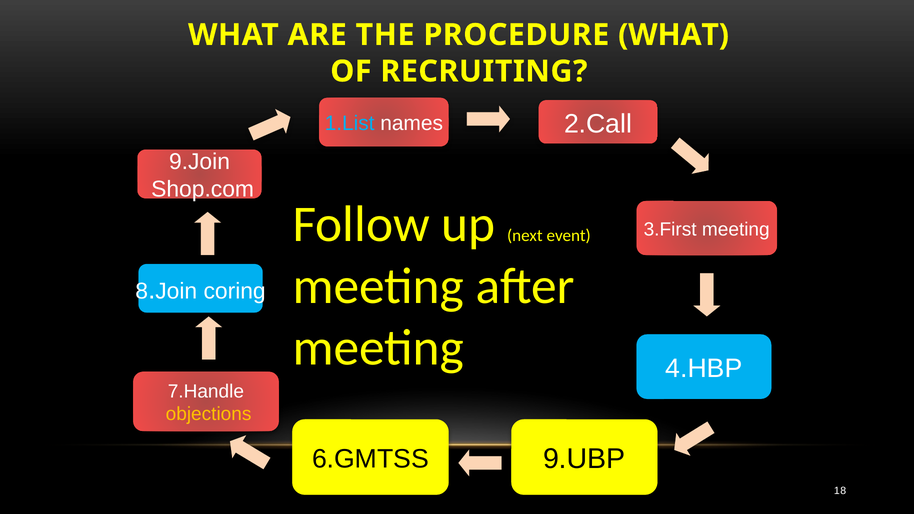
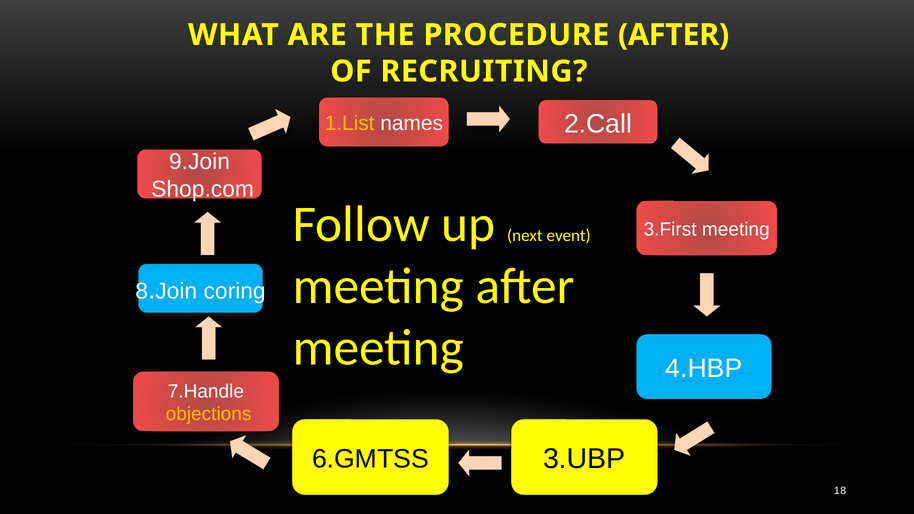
PROCEDURE WHAT: WHAT -> AFTER
1.List colour: light blue -> yellow
9.UBP: 9.UBP -> 3.UBP
